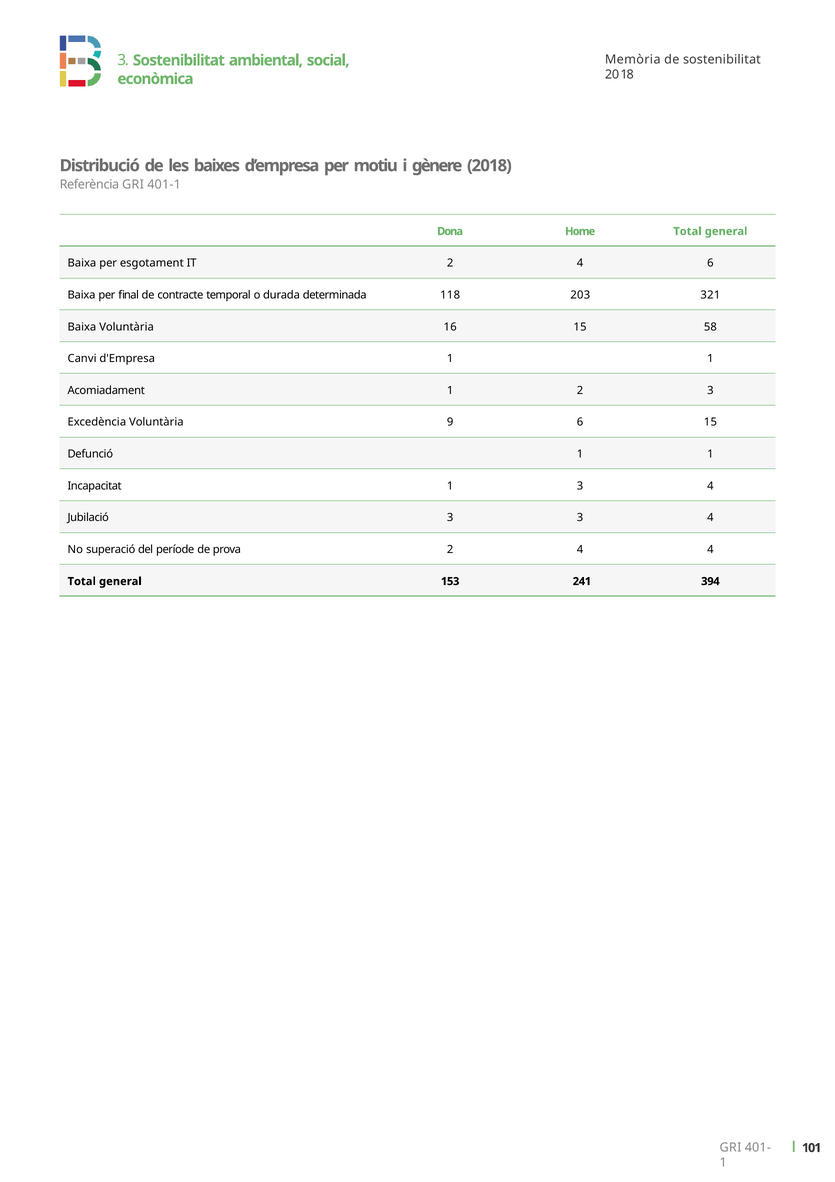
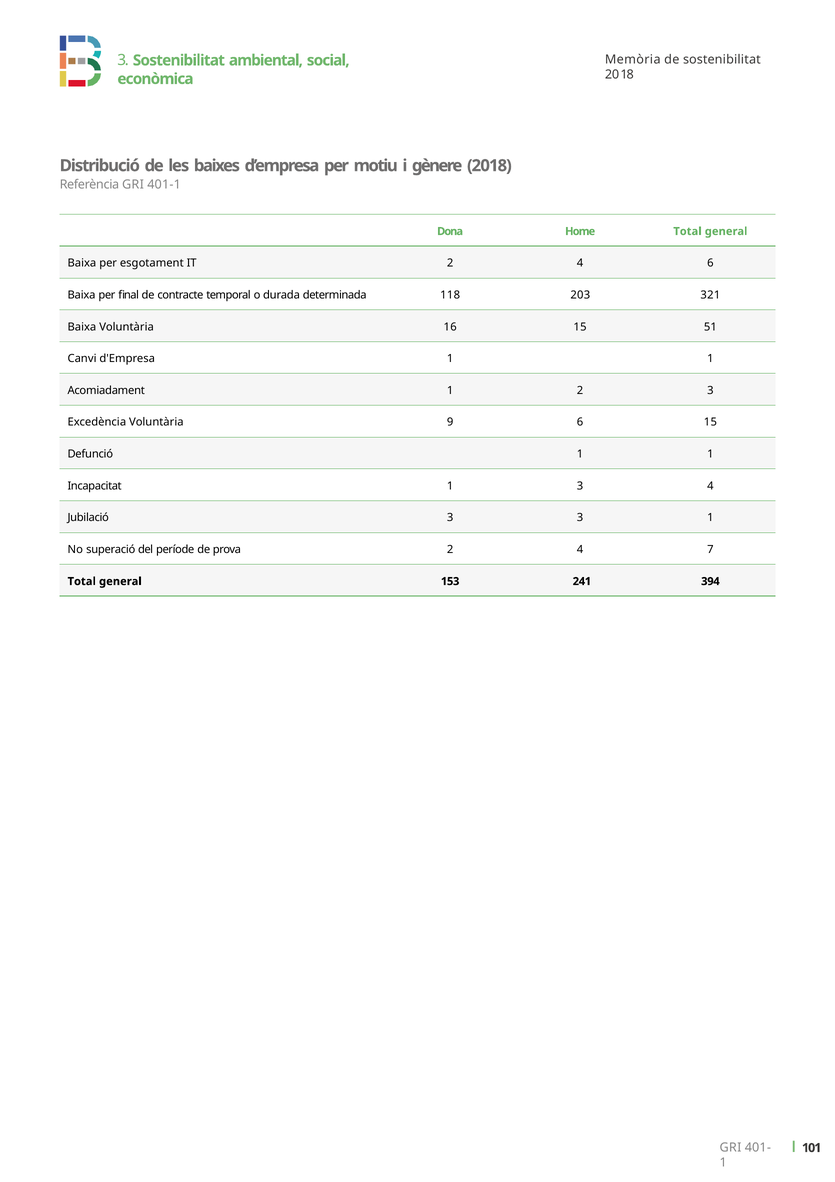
58: 58 -> 51
3 3 4: 4 -> 1
4 4: 4 -> 7
